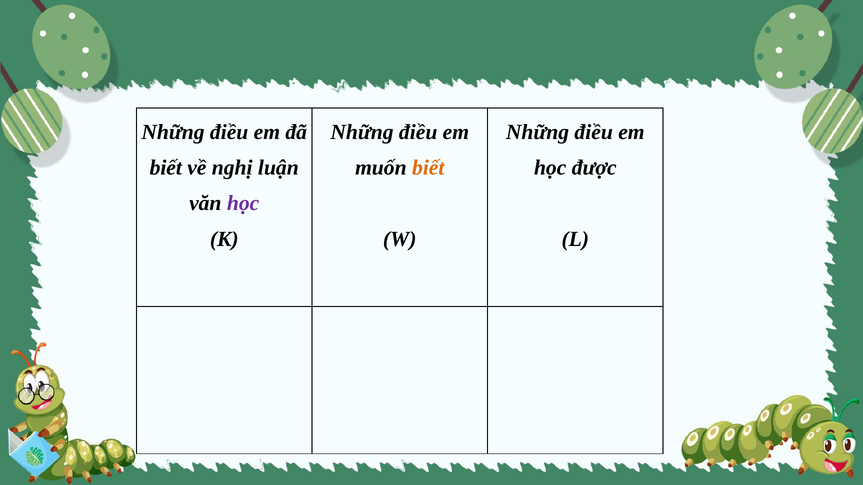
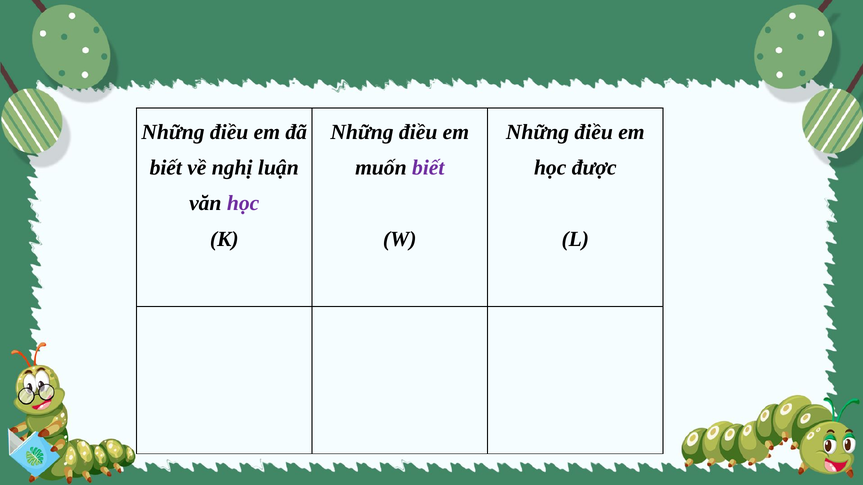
biết at (428, 168) colour: orange -> purple
